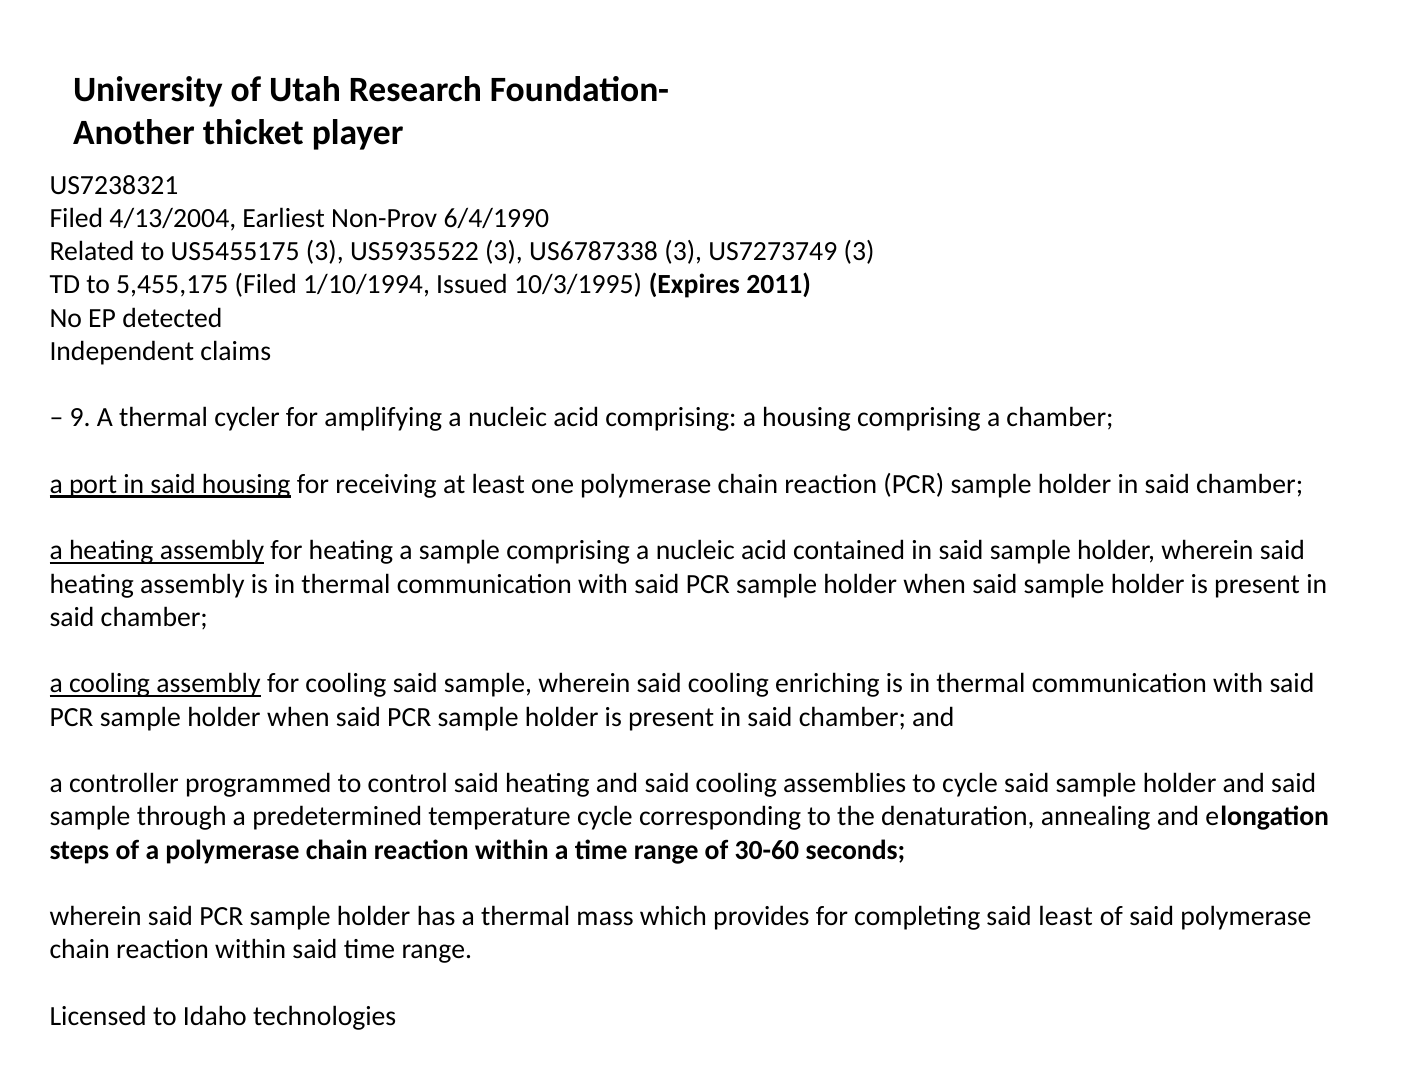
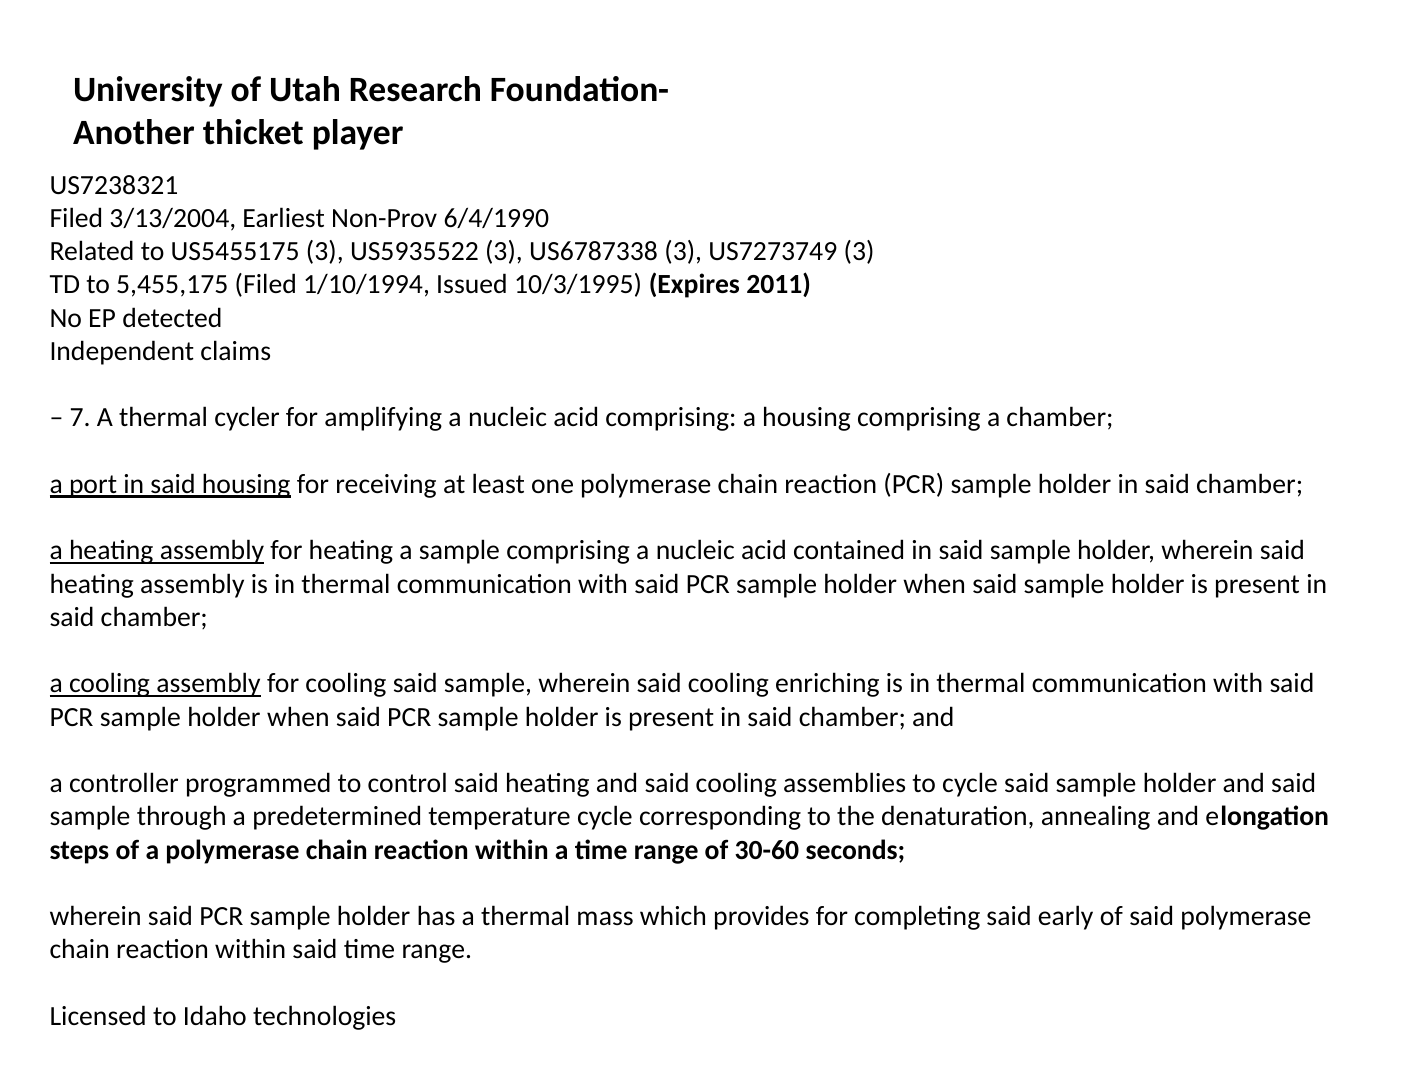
4/13/2004: 4/13/2004 -> 3/13/2004
9: 9 -> 7
said least: least -> early
